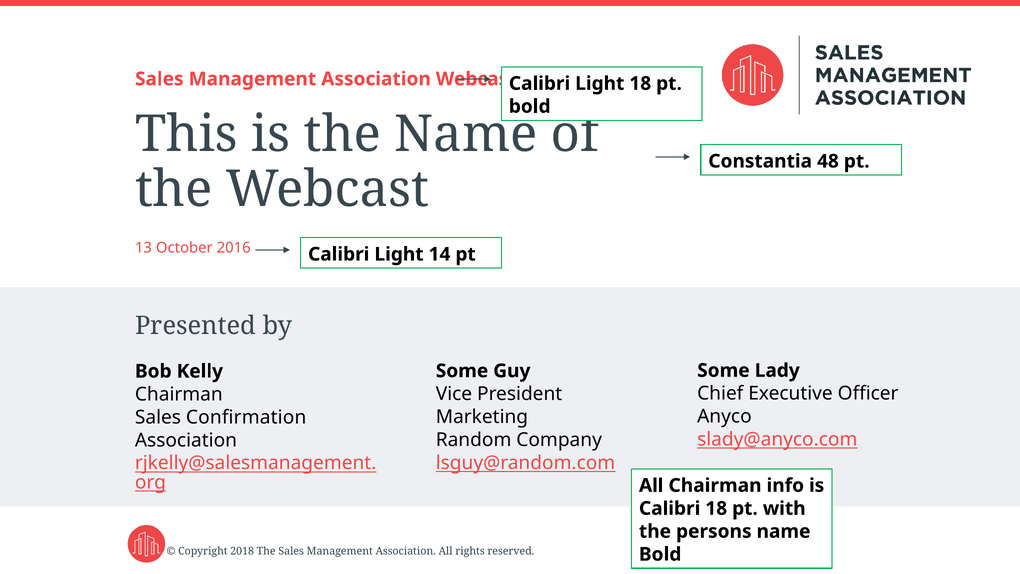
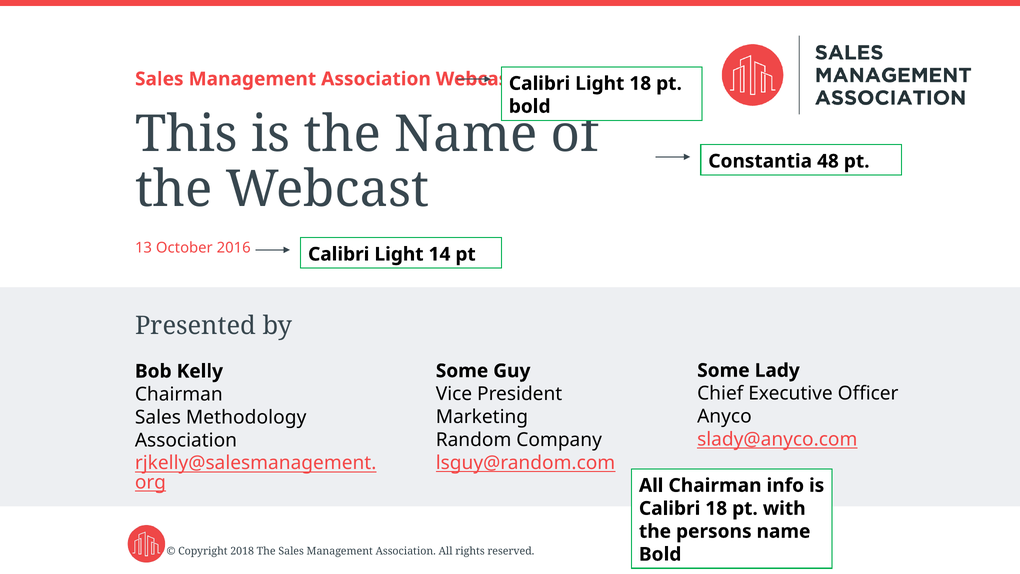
Confirmation: Confirmation -> Methodology
